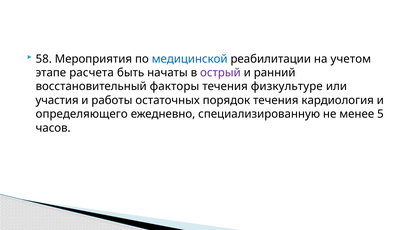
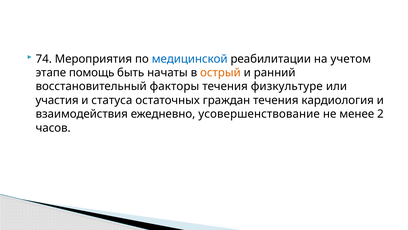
58: 58 -> 74
расчета: расчета -> помощь
острый colour: purple -> orange
работы: работы -> статуса
порядок: порядок -> граждан
определяющего: определяющего -> взаимодействия
специализированную: специализированную -> усовершенствование
5: 5 -> 2
